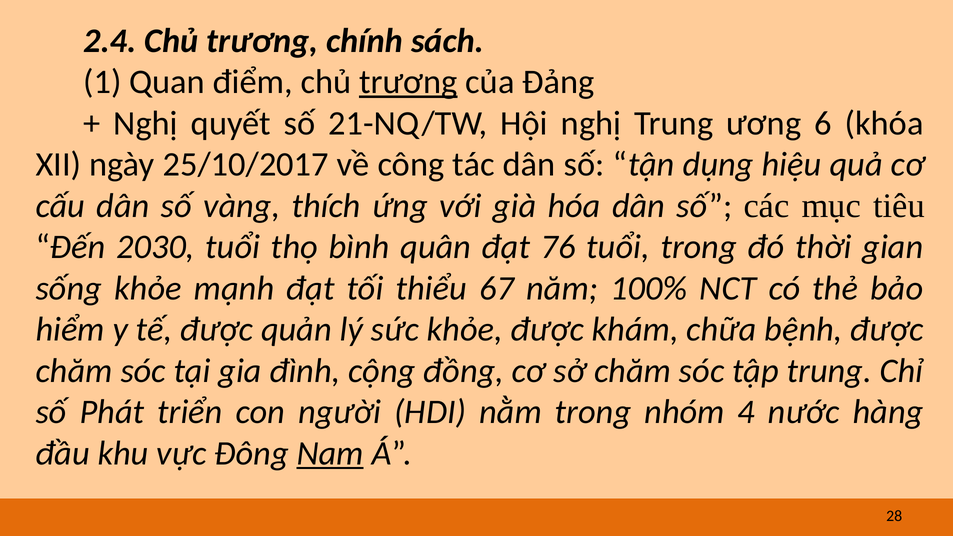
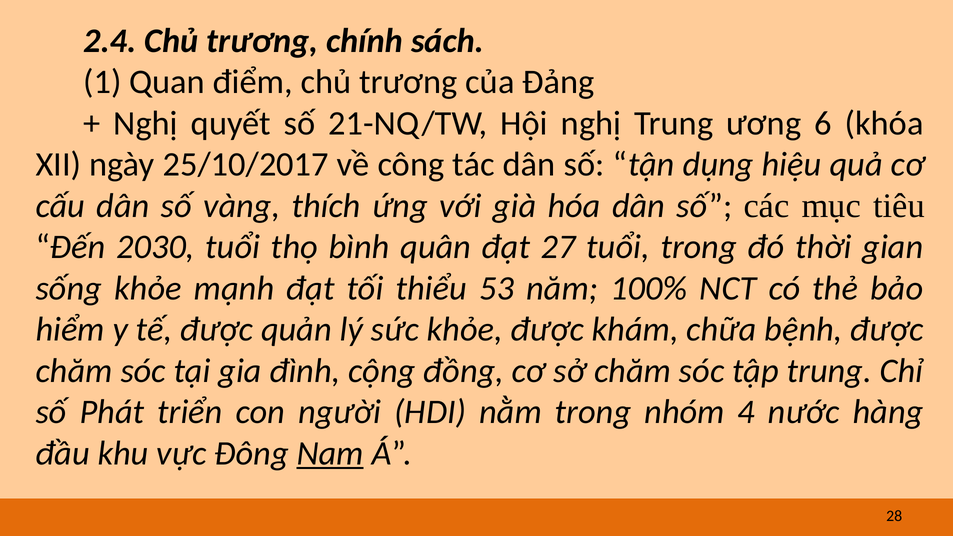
trương at (408, 82) underline: present -> none
76: 76 -> 27
67: 67 -> 53
